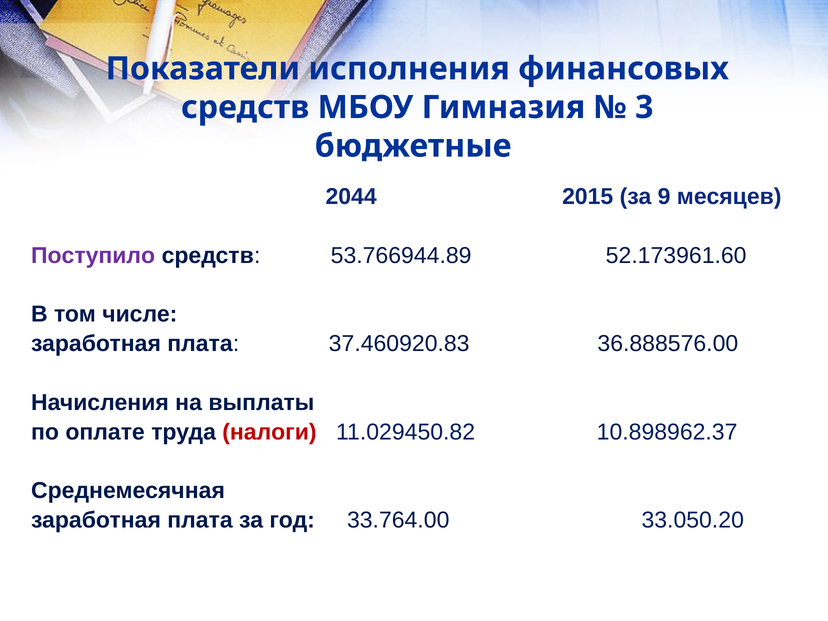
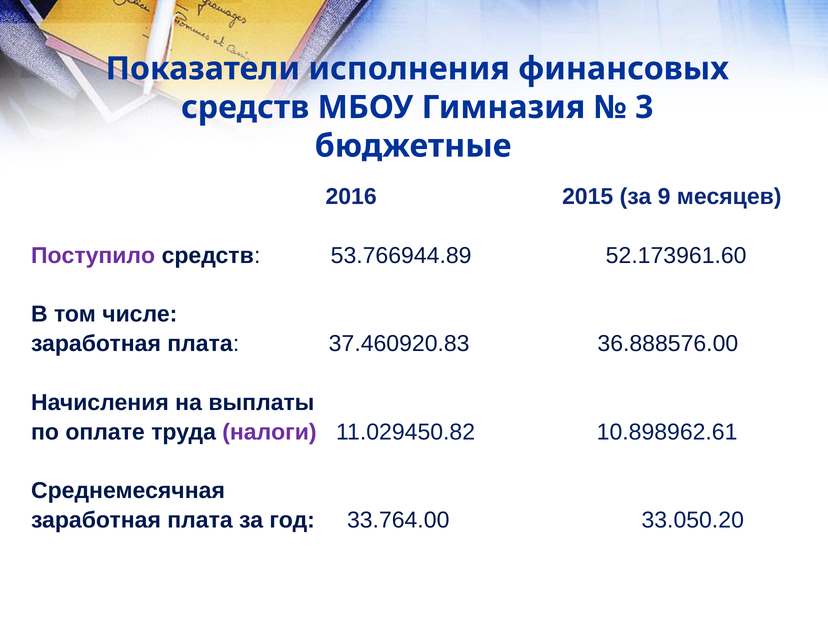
2044: 2044 -> 2016
налоги colour: red -> purple
10.898962.37: 10.898962.37 -> 10.898962.61
